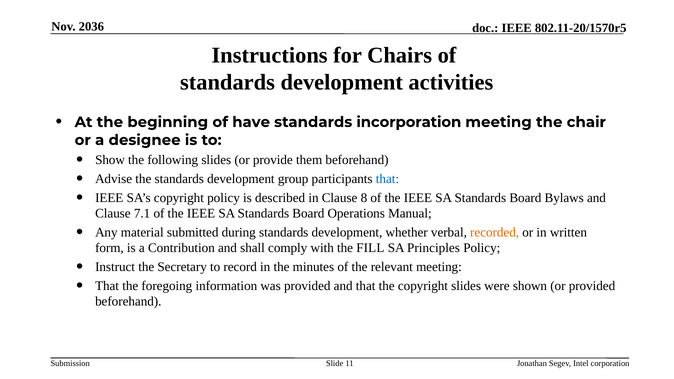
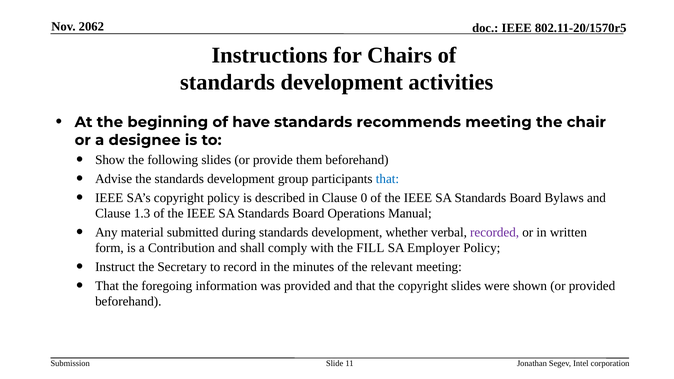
2036: 2036 -> 2062
incorporation: incorporation -> recommends
8: 8 -> 0
7.1: 7.1 -> 1.3
recorded colour: orange -> purple
Principles: Principles -> Employer
